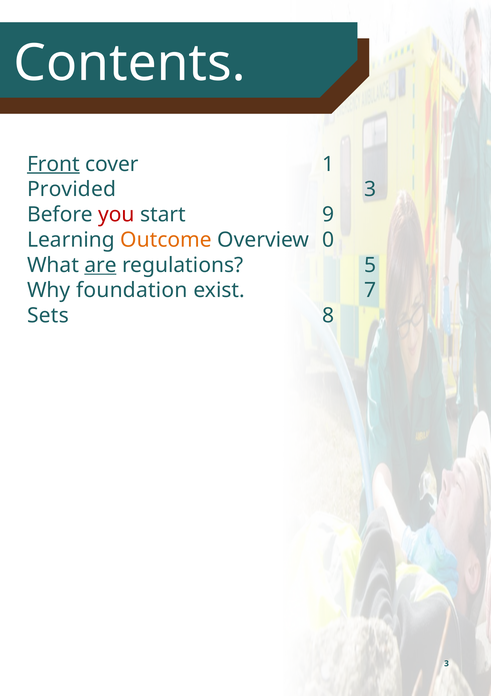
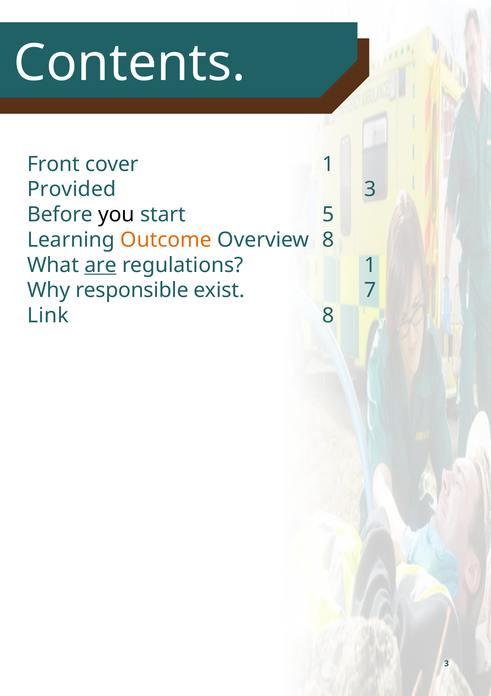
Front underline: present -> none
you colour: red -> black
9: 9 -> 5
Overview 0: 0 -> 8
regulations 5: 5 -> 1
foundation: foundation -> responsible
Sets: Sets -> Link
